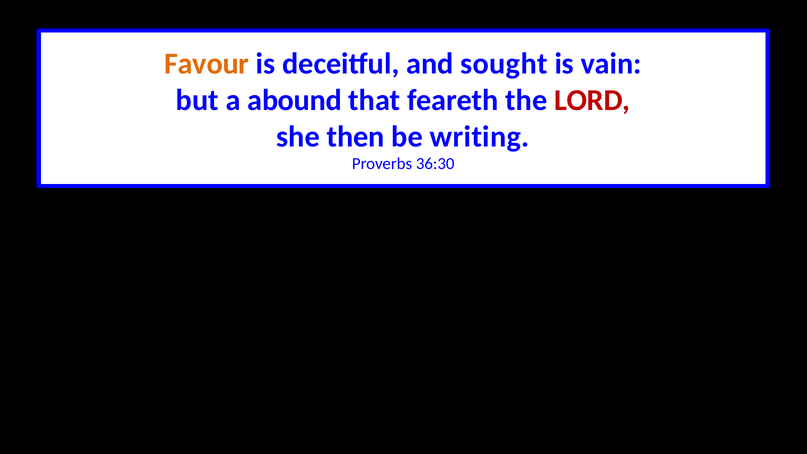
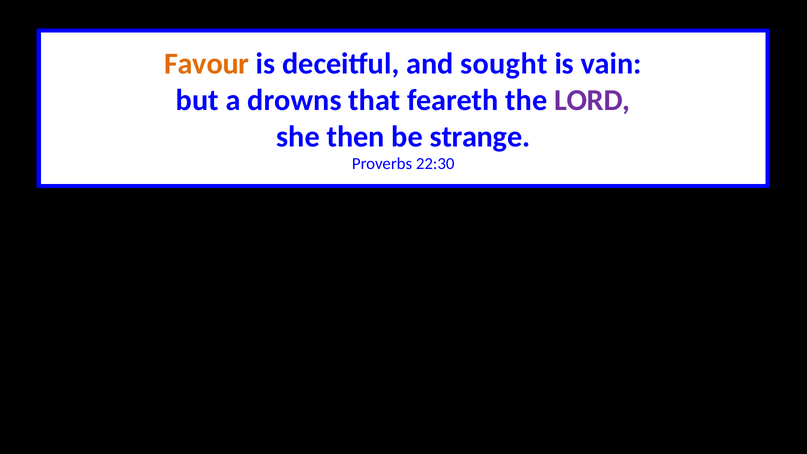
abound: abound -> drowns
LORD colour: red -> purple
writing: writing -> strange
36:30: 36:30 -> 22:30
